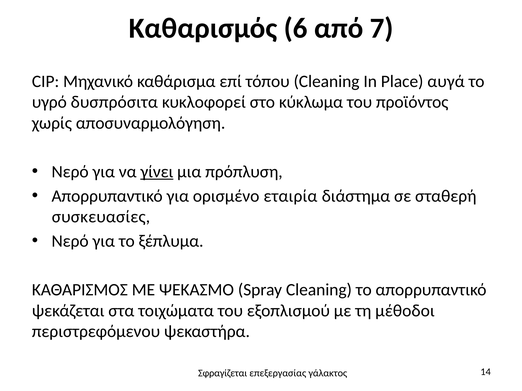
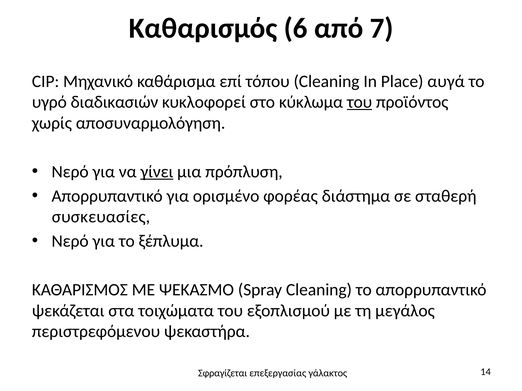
δυσπρόσιτα: δυσπρόσιτα -> διαδικασιών
του at (360, 102) underline: none -> present
εταιρία: εταιρία -> φορέας
μέθοδοι: μέθοδοι -> μεγάλος
